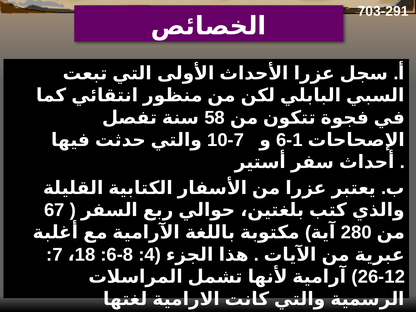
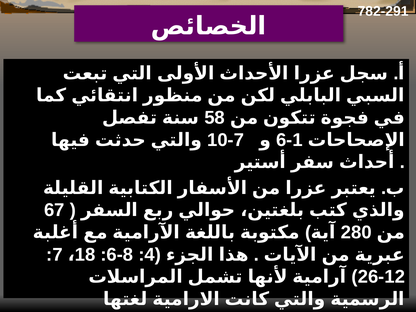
703-291: 703-291 -> 782-291
